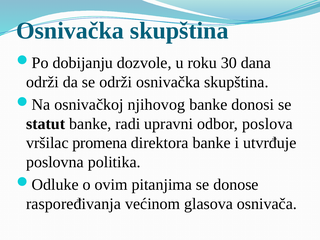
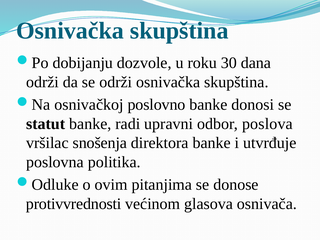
njihovog: njihovog -> poslovno
promena: promena -> snošenja
raspoređivanja: raspoređivanja -> protivvrednosti
